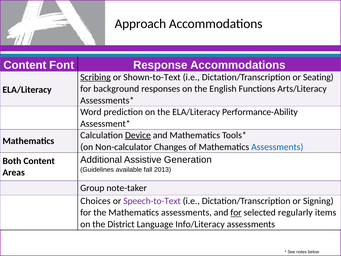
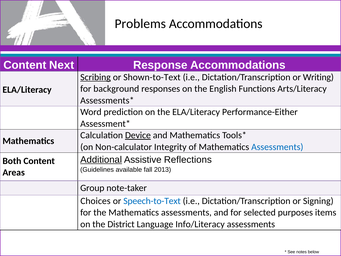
Approach: Approach -> Problems
Font: Font -> Next
Seating: Seating -> Writing
Performance-Ability: Performance-Ability -> Performance-Either
Changes: Changes -> Integrity
Additional underline: none -> present
Generation: Generation -> Reflections
Speech-to-Text colour: purple -> blue
for at (236, 212) underline: present -> none
regularly: regularly -> purposes
